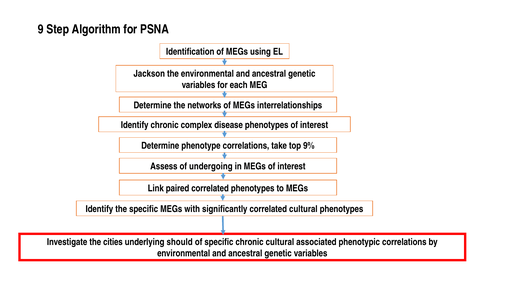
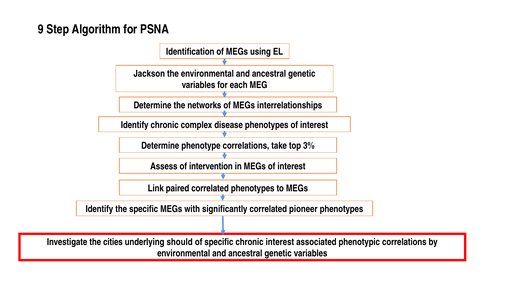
9%: 9% -> 3%
undergoing: undergoing -> intervention
correlated cultural: cultural -> pioneer
chronic cultural: cultural -> interest
